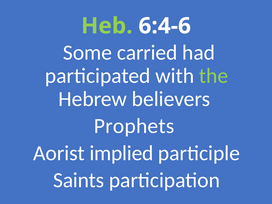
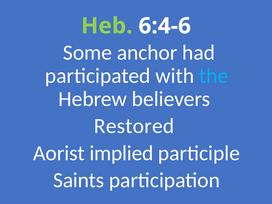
carried: carried -> anchor
the colour: light green -> light blue
Prophets: Prophets -> Restored
